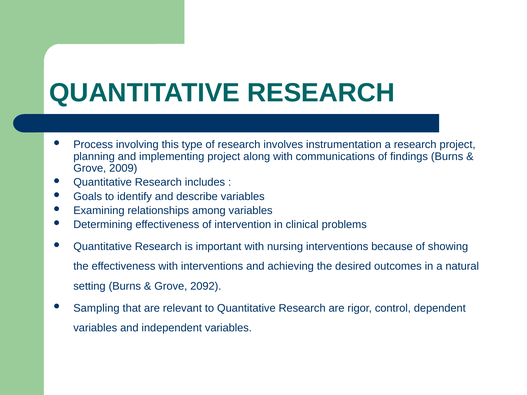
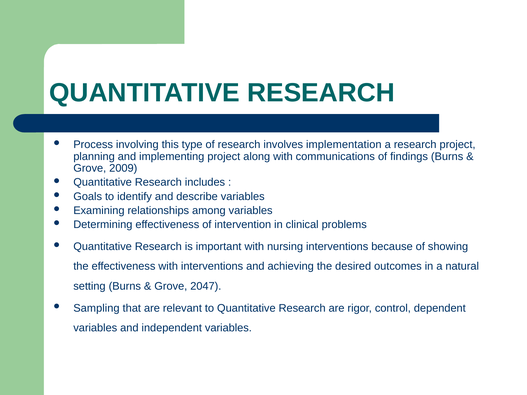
instrumentation: instrumentation -> implementation
2092: 2092 -> 2047
